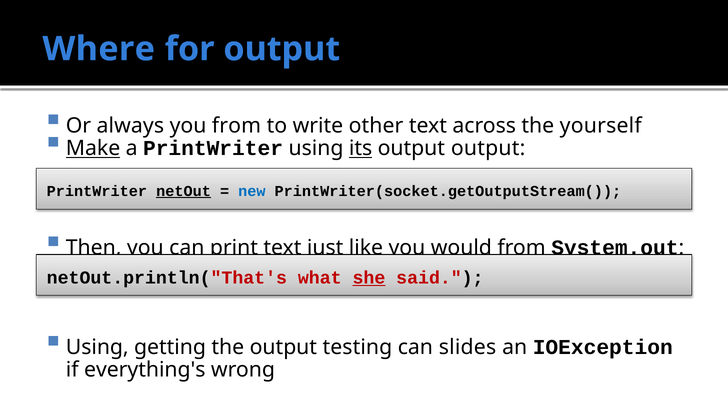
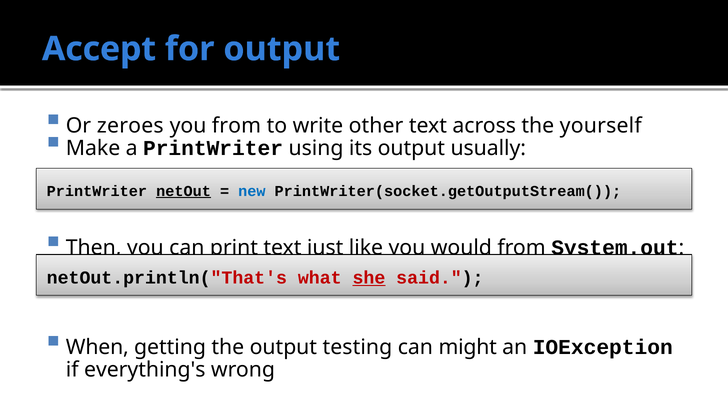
Where: Where -> Accept
always: always -> zeroes
Make underline: present -> none
its underline: present -> none
output output: output -> usually
Using at (97, 347): Using -> When
slides: slides -> might
